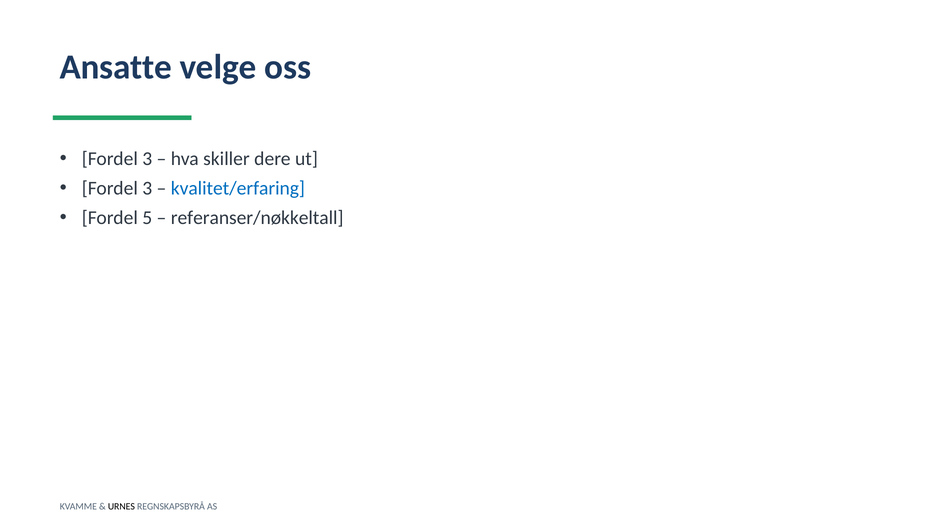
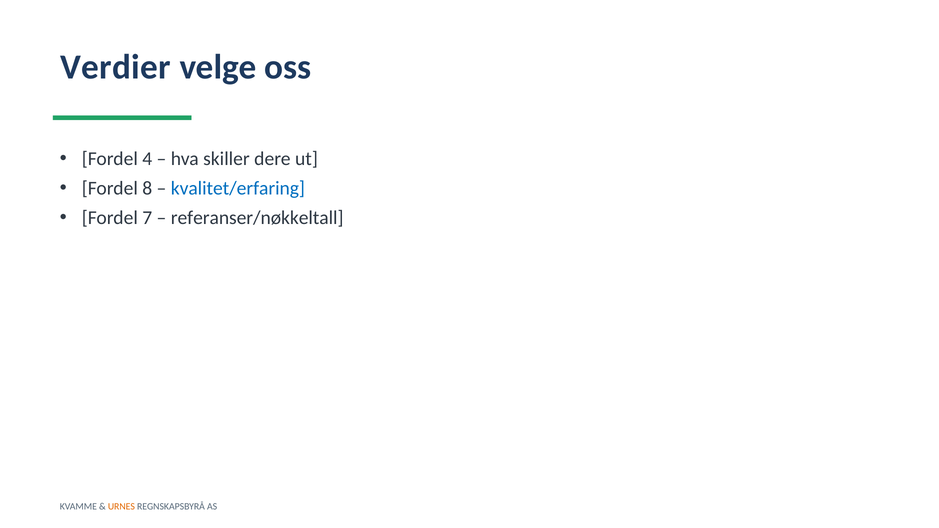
Ansatte: Ansatte -> Verdier
3 at (147, 159): 3 -> 4
3 at (147, 188): 3 -> 8
5: 5 -> 7
URNES colour: black -> orange
